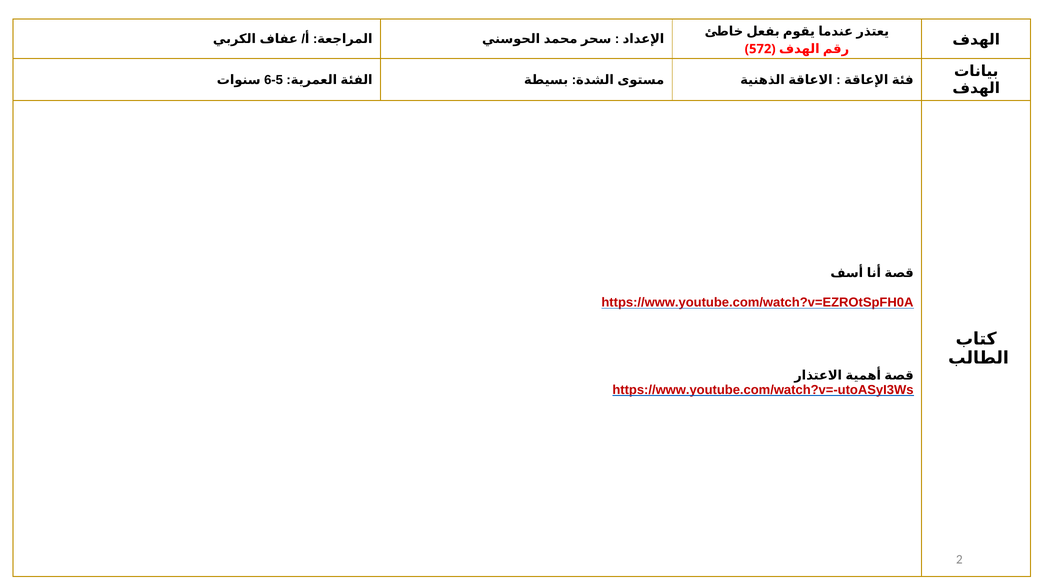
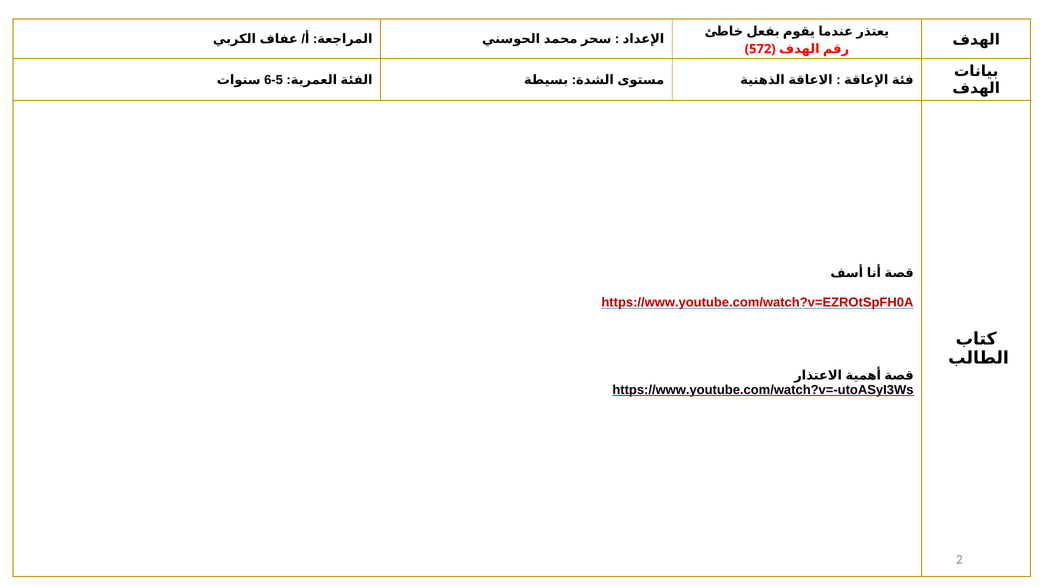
https://www.youtube.com/watch?v=-utoASyI3Ws colour: red -> black
